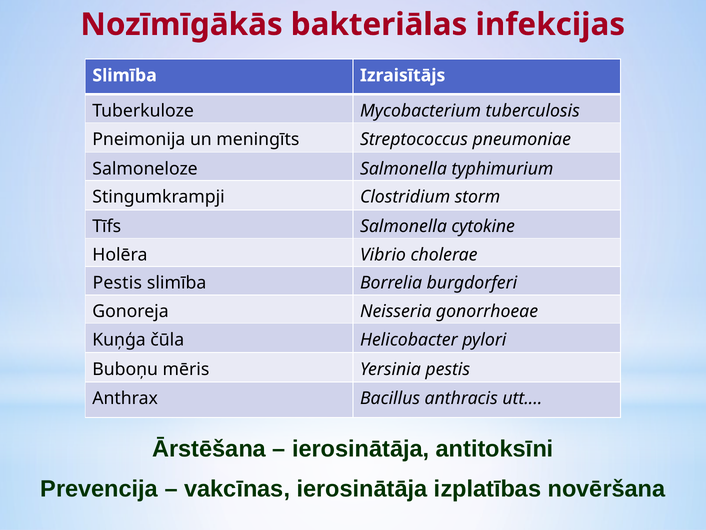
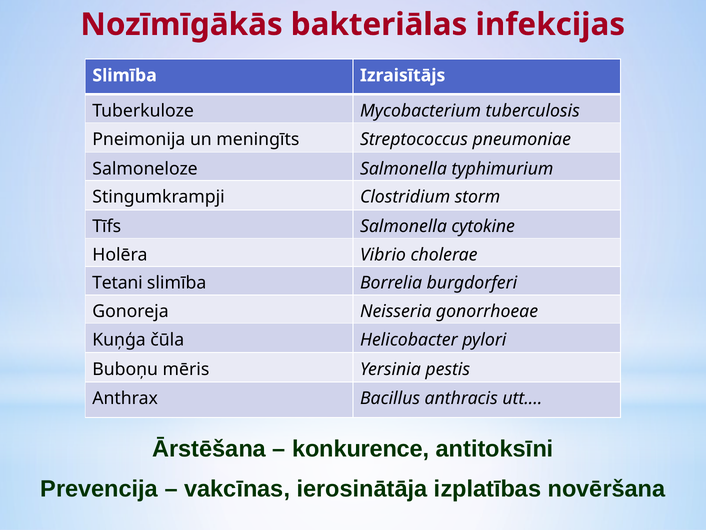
Pestis at (117, 283): Pestis -> Tetani
ierosinātāja at (361, 449): ierosinātāja -> konkurence
